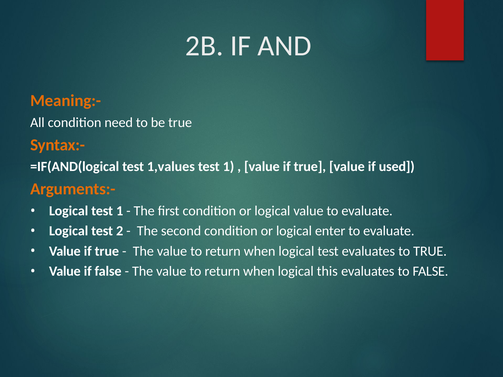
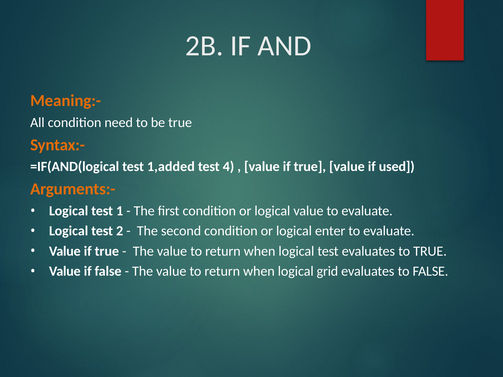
1,values: 1,values -> 1,added
1 at (228, 167): 1 -> 4
this: this -> grid
